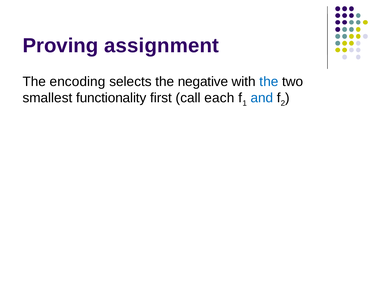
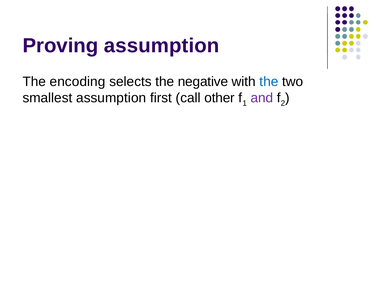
Proving assignment: assignment -> assumption
smallest functionality: functionality -> assumption
each: each -> other
and colour: blue -> purple
